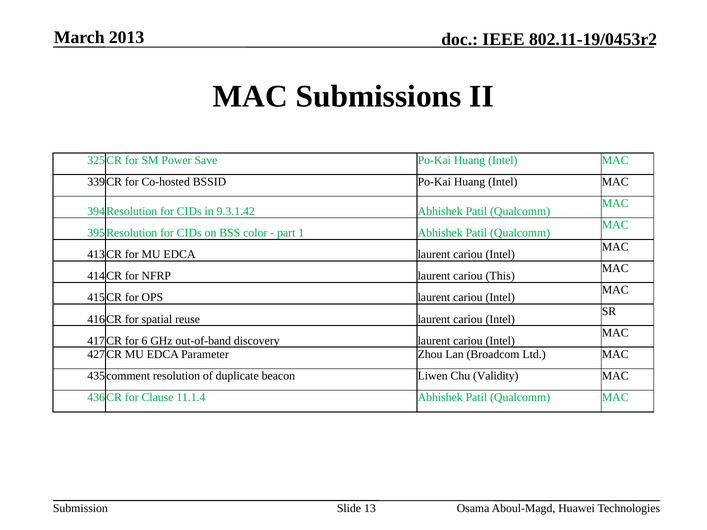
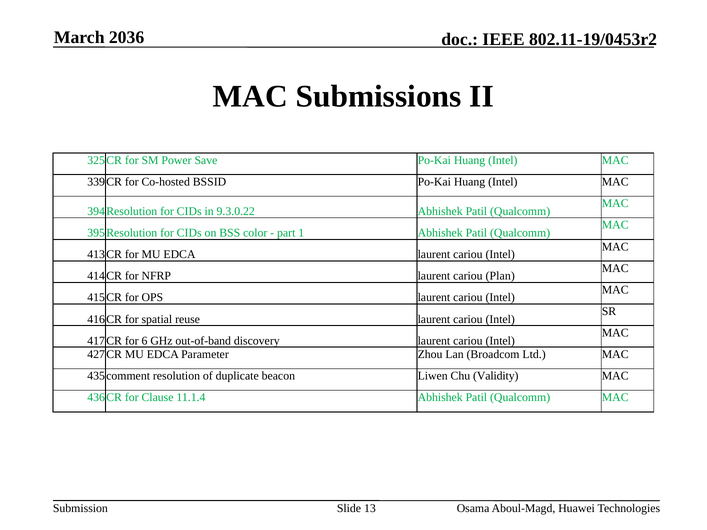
2013: 2013 -> 2036
9.3.1.42: 9.3.1.42 -> 9.3.0.22
This: This -> Plan
